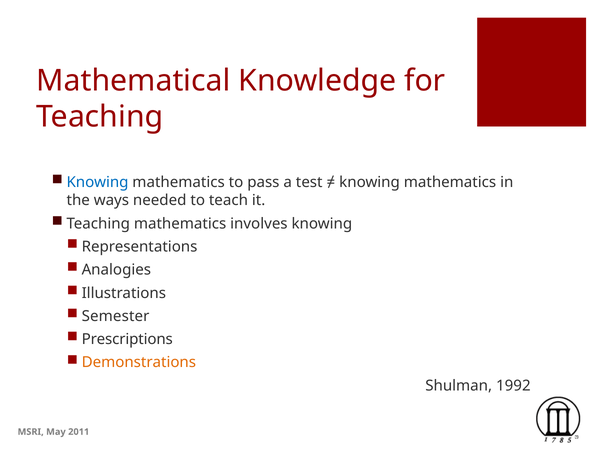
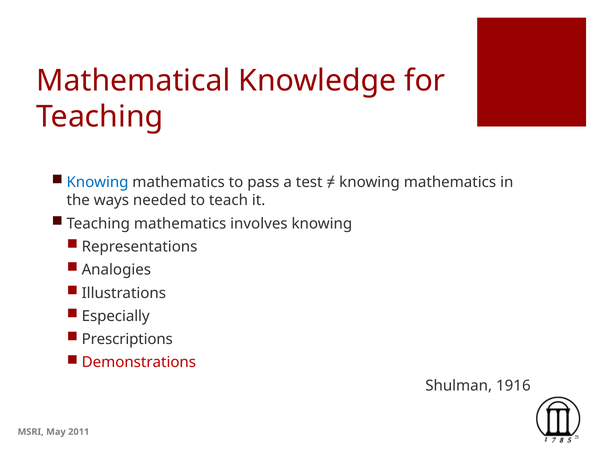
Semester: Semester -> Especially
Demonstrations colour: orange -> red
1992: 1992 -> 1916
